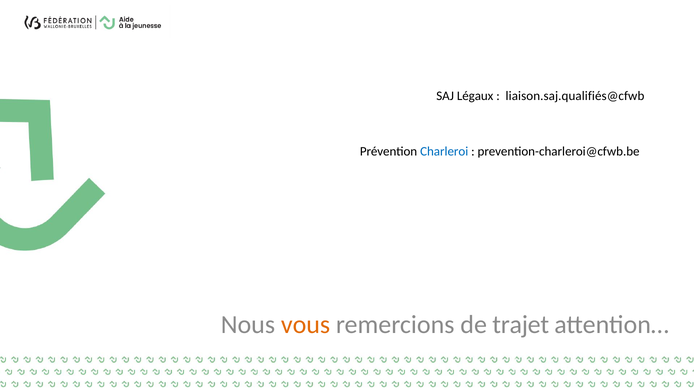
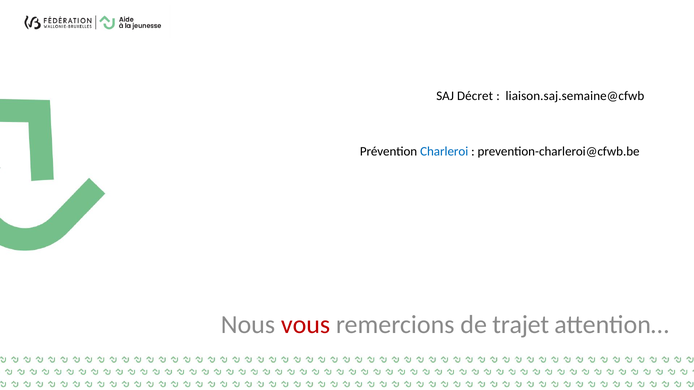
Légaux: Légaux -> Décret
liaison.saj.qualifiés@cfwb: liaison.saj.qualifiés@cfwb -> liaison.saj.semaine@cfwb
vous colour: orange -> red
